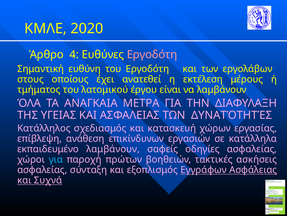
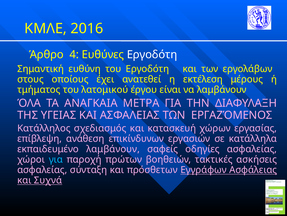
2020: 2020 -> 2016
Εργοδότη at (152, 54) colour: pink -> white
ΔΥΝΑΤΌΤΗΤΈΣ: ΔΥΝΑΤΌΤΗΤΈΣ -> ΕΡΓΑΖΌΜΕΝΟΣ
εξοπλισμός: εξοπλισμός -> πρόσθετων
